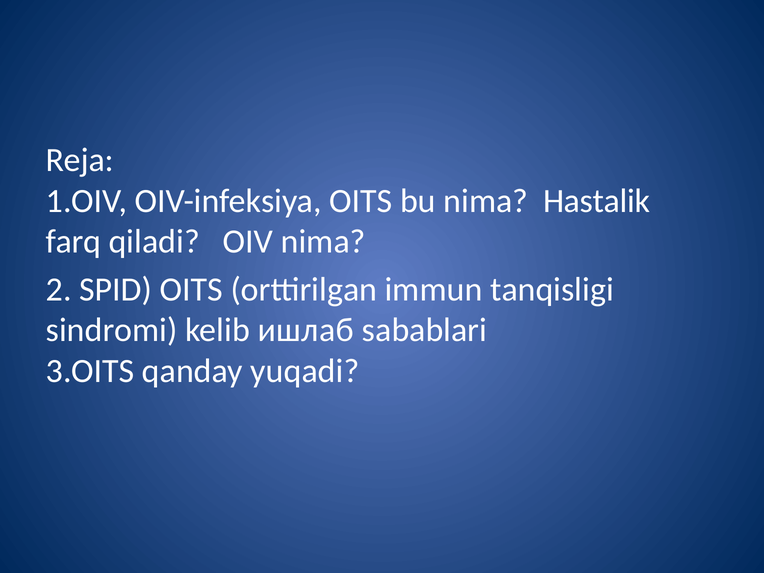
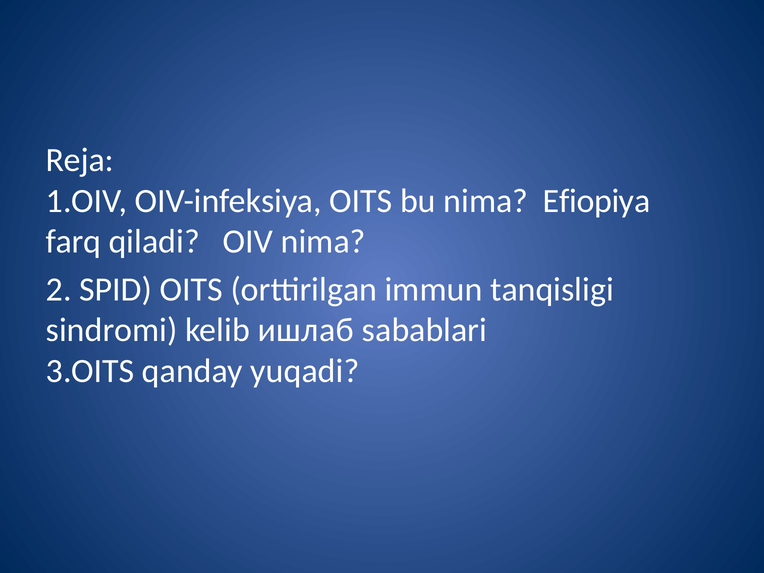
Hastalik: Hastalik -> Efiopiya
